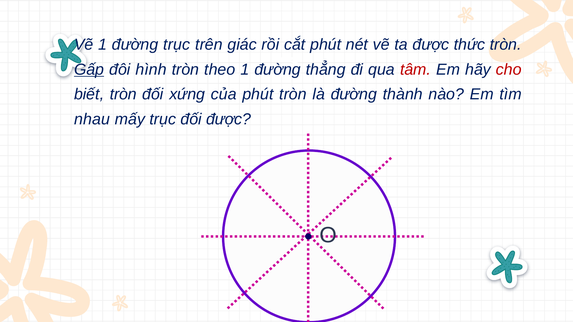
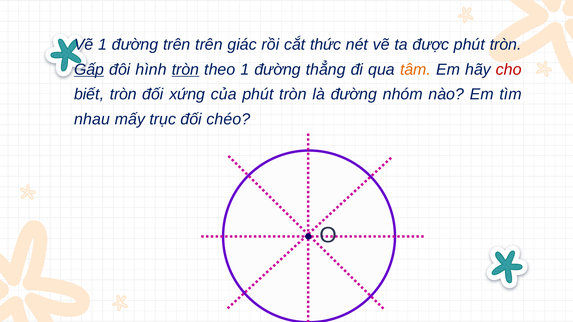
đường trục: trục -> trên
cắt phút: phút -> thức
được thức: thức -> phút
tròn at (185, 70) underline: none -> present
tâm colour: red -> orange
thành: thành -> nhóm
đối được: được -> chéo
